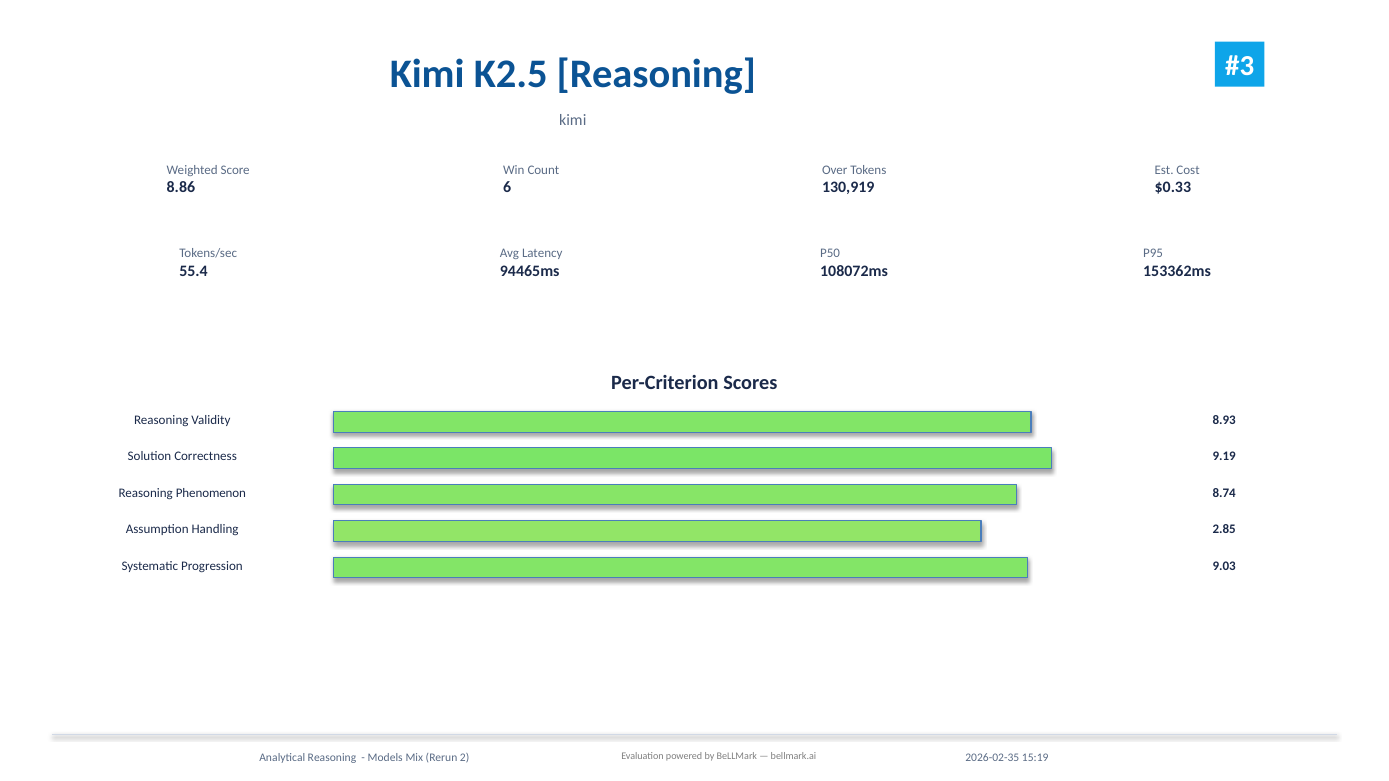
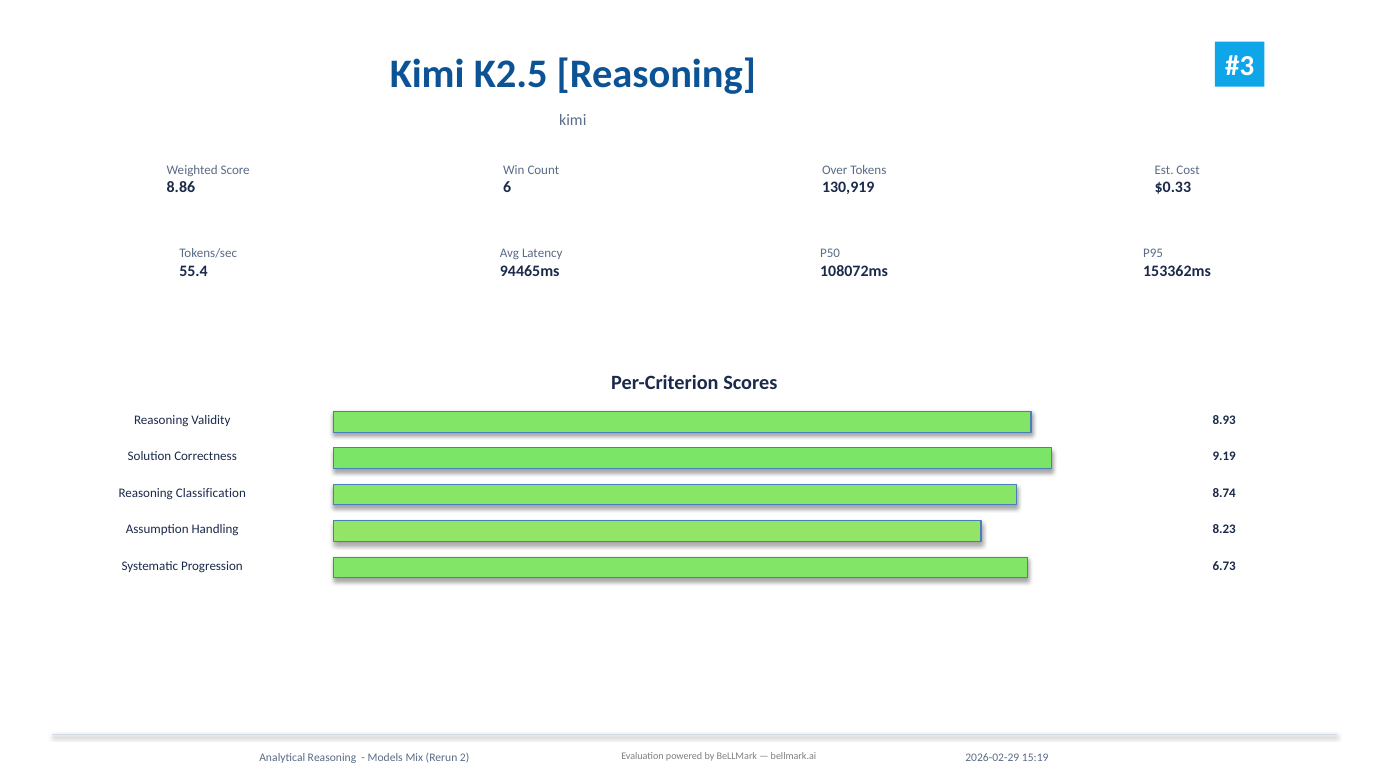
Phenomenon: Phenomenon -> Classification
2.85: 2.85 -> 8.23
9.03: 9.03 -> 6.73
2026-02-35: 2026-02-35 -> 2026-02-29
